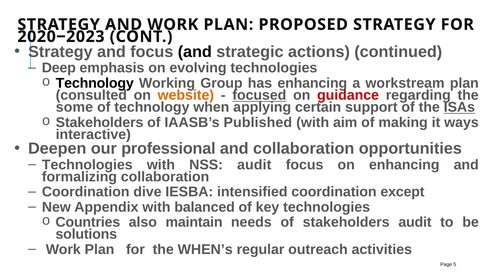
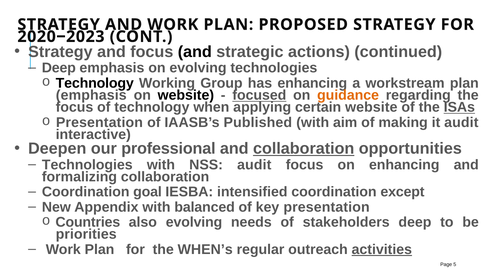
consulted at (91, 95): consulted -> emphasis
website at (186, 95) colour: orange -> black
guidance colour: red -> orange
some at (74, 107): some -> focus
certain support: support -> website
Stakeholders at (100, 123): Stakeholders -> Presentation
it ways: ways -> audit
collaboration at (304, 149) underline: none -> present
dive: dive -> goal
key technologies: technologies -> presentation
also maintain: maintain -> evolving
stakeholders audit: audit -> deep
solutions: solutions -> priorities
activities underline: none -> present
